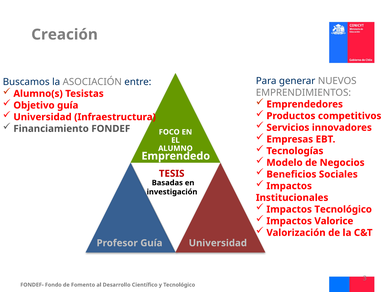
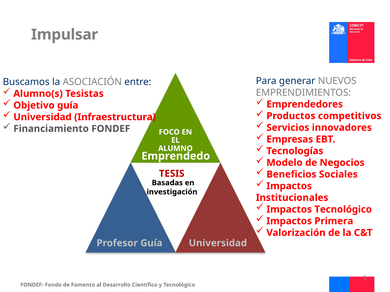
Creación: Creación -> Impulsar
Valorice: Valorice -> Primera
